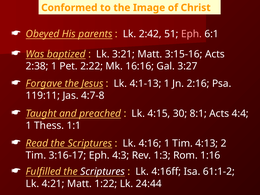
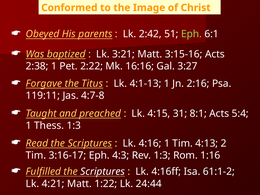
Eph at (191, 34) colour: pink -> light green
Jesus: Jesus -> Titus
30: 30 -> 31
4:4: 4:4 -> 5:4
Thess 1:1: 1:1 -> 1:3
